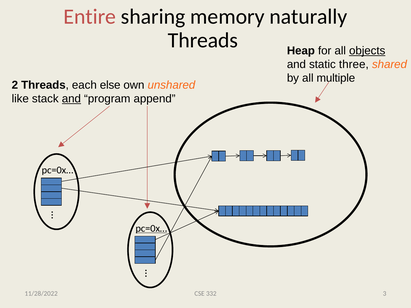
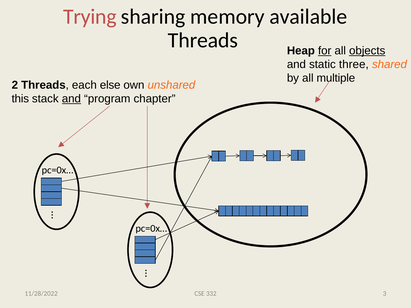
Entire: Entire -> Trying
naturally: naturally -> available
for underline: none -> present
like: like -> this
append: append -> chapter
pc=0x… at (151, 229) underline: present -> none
